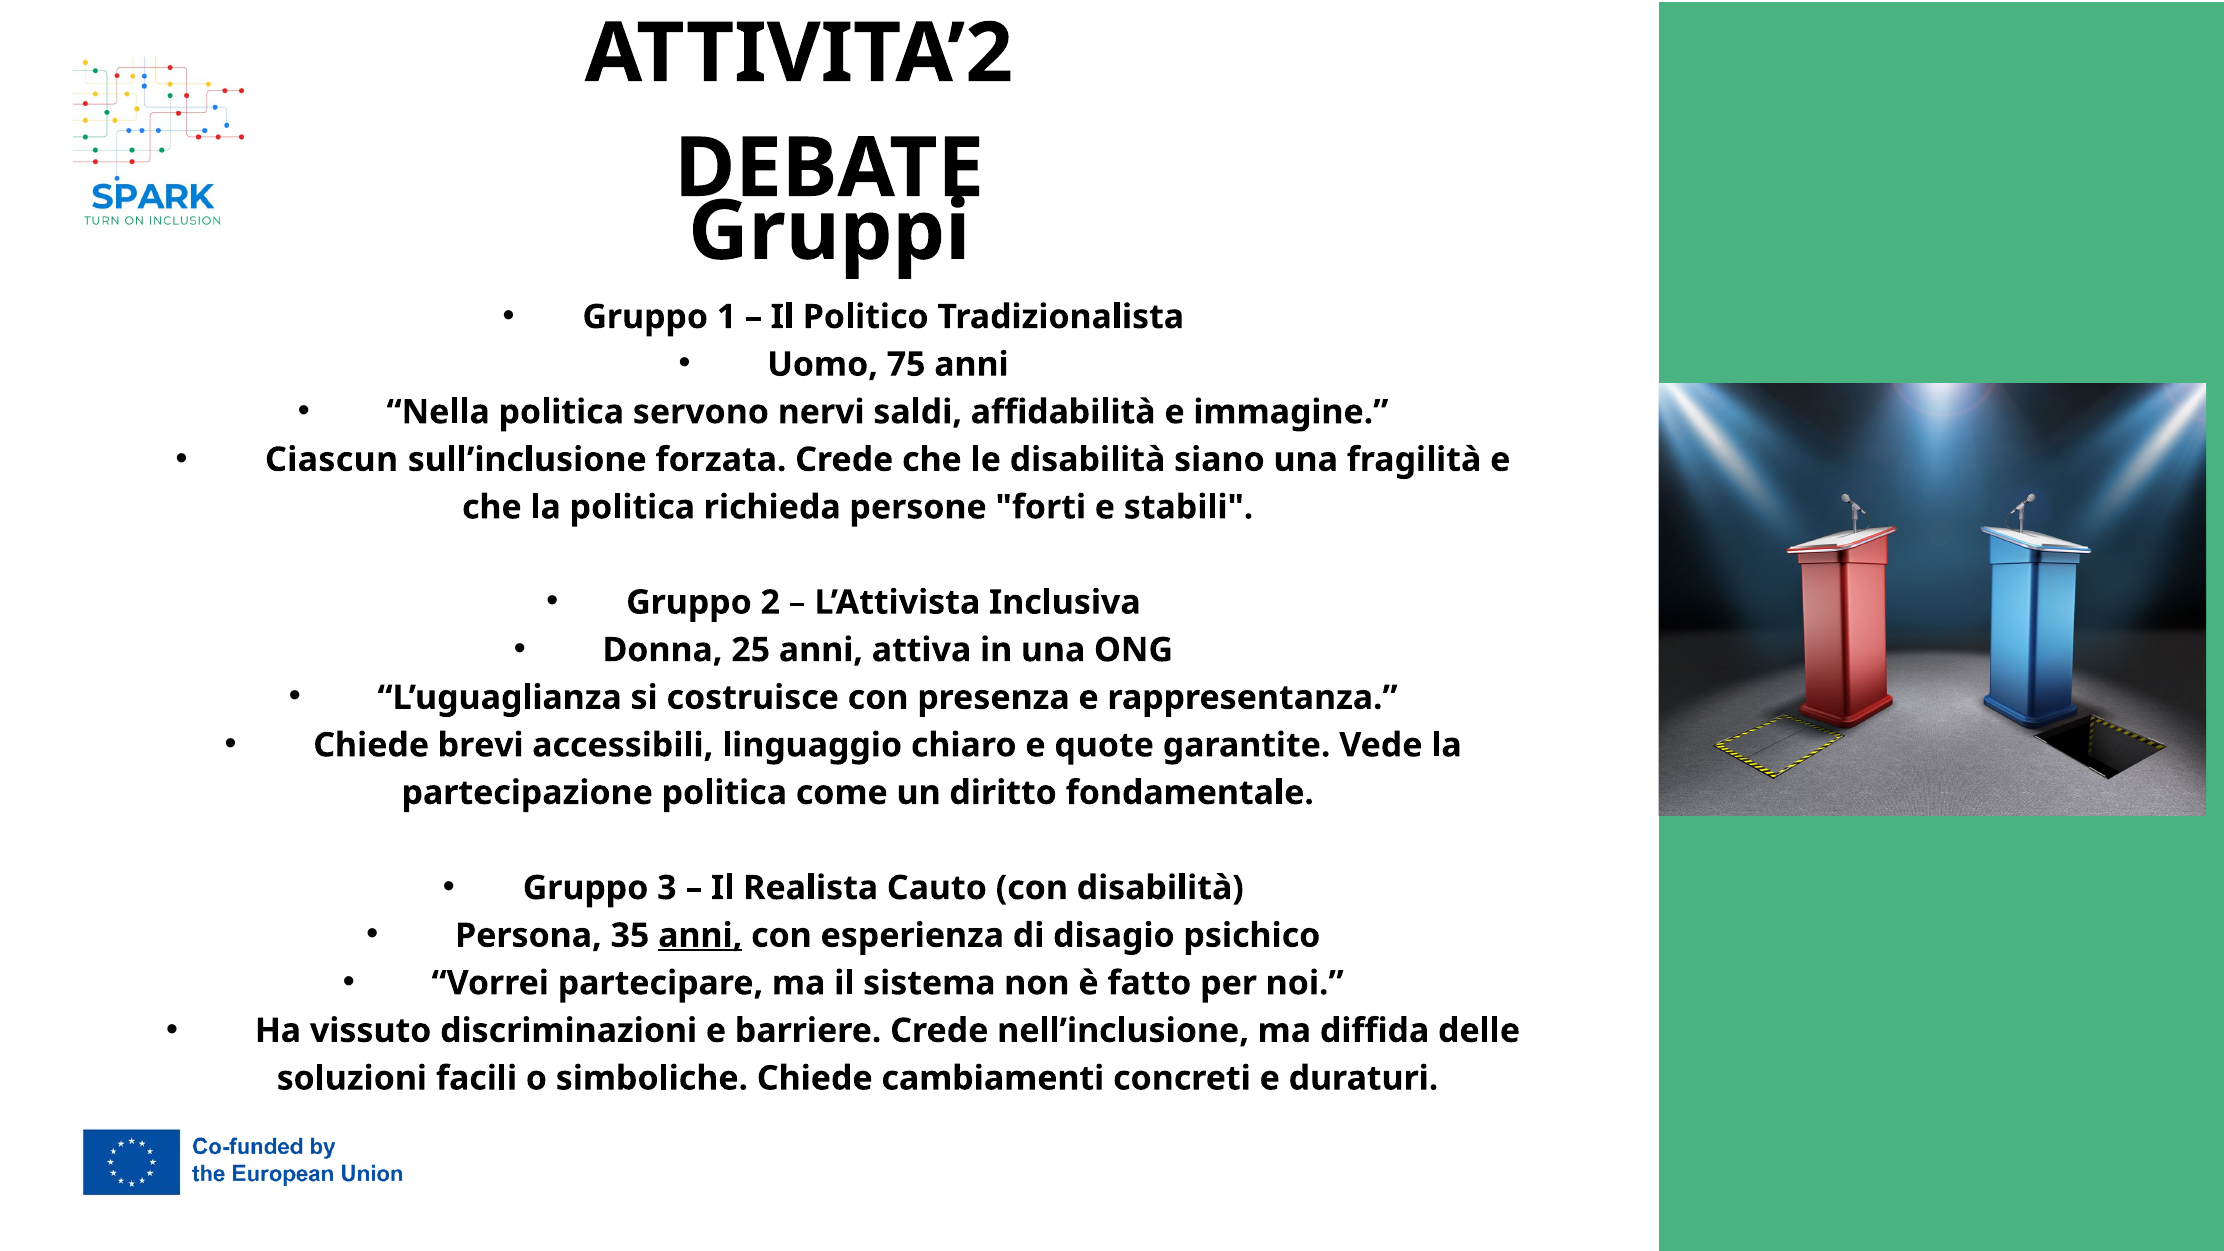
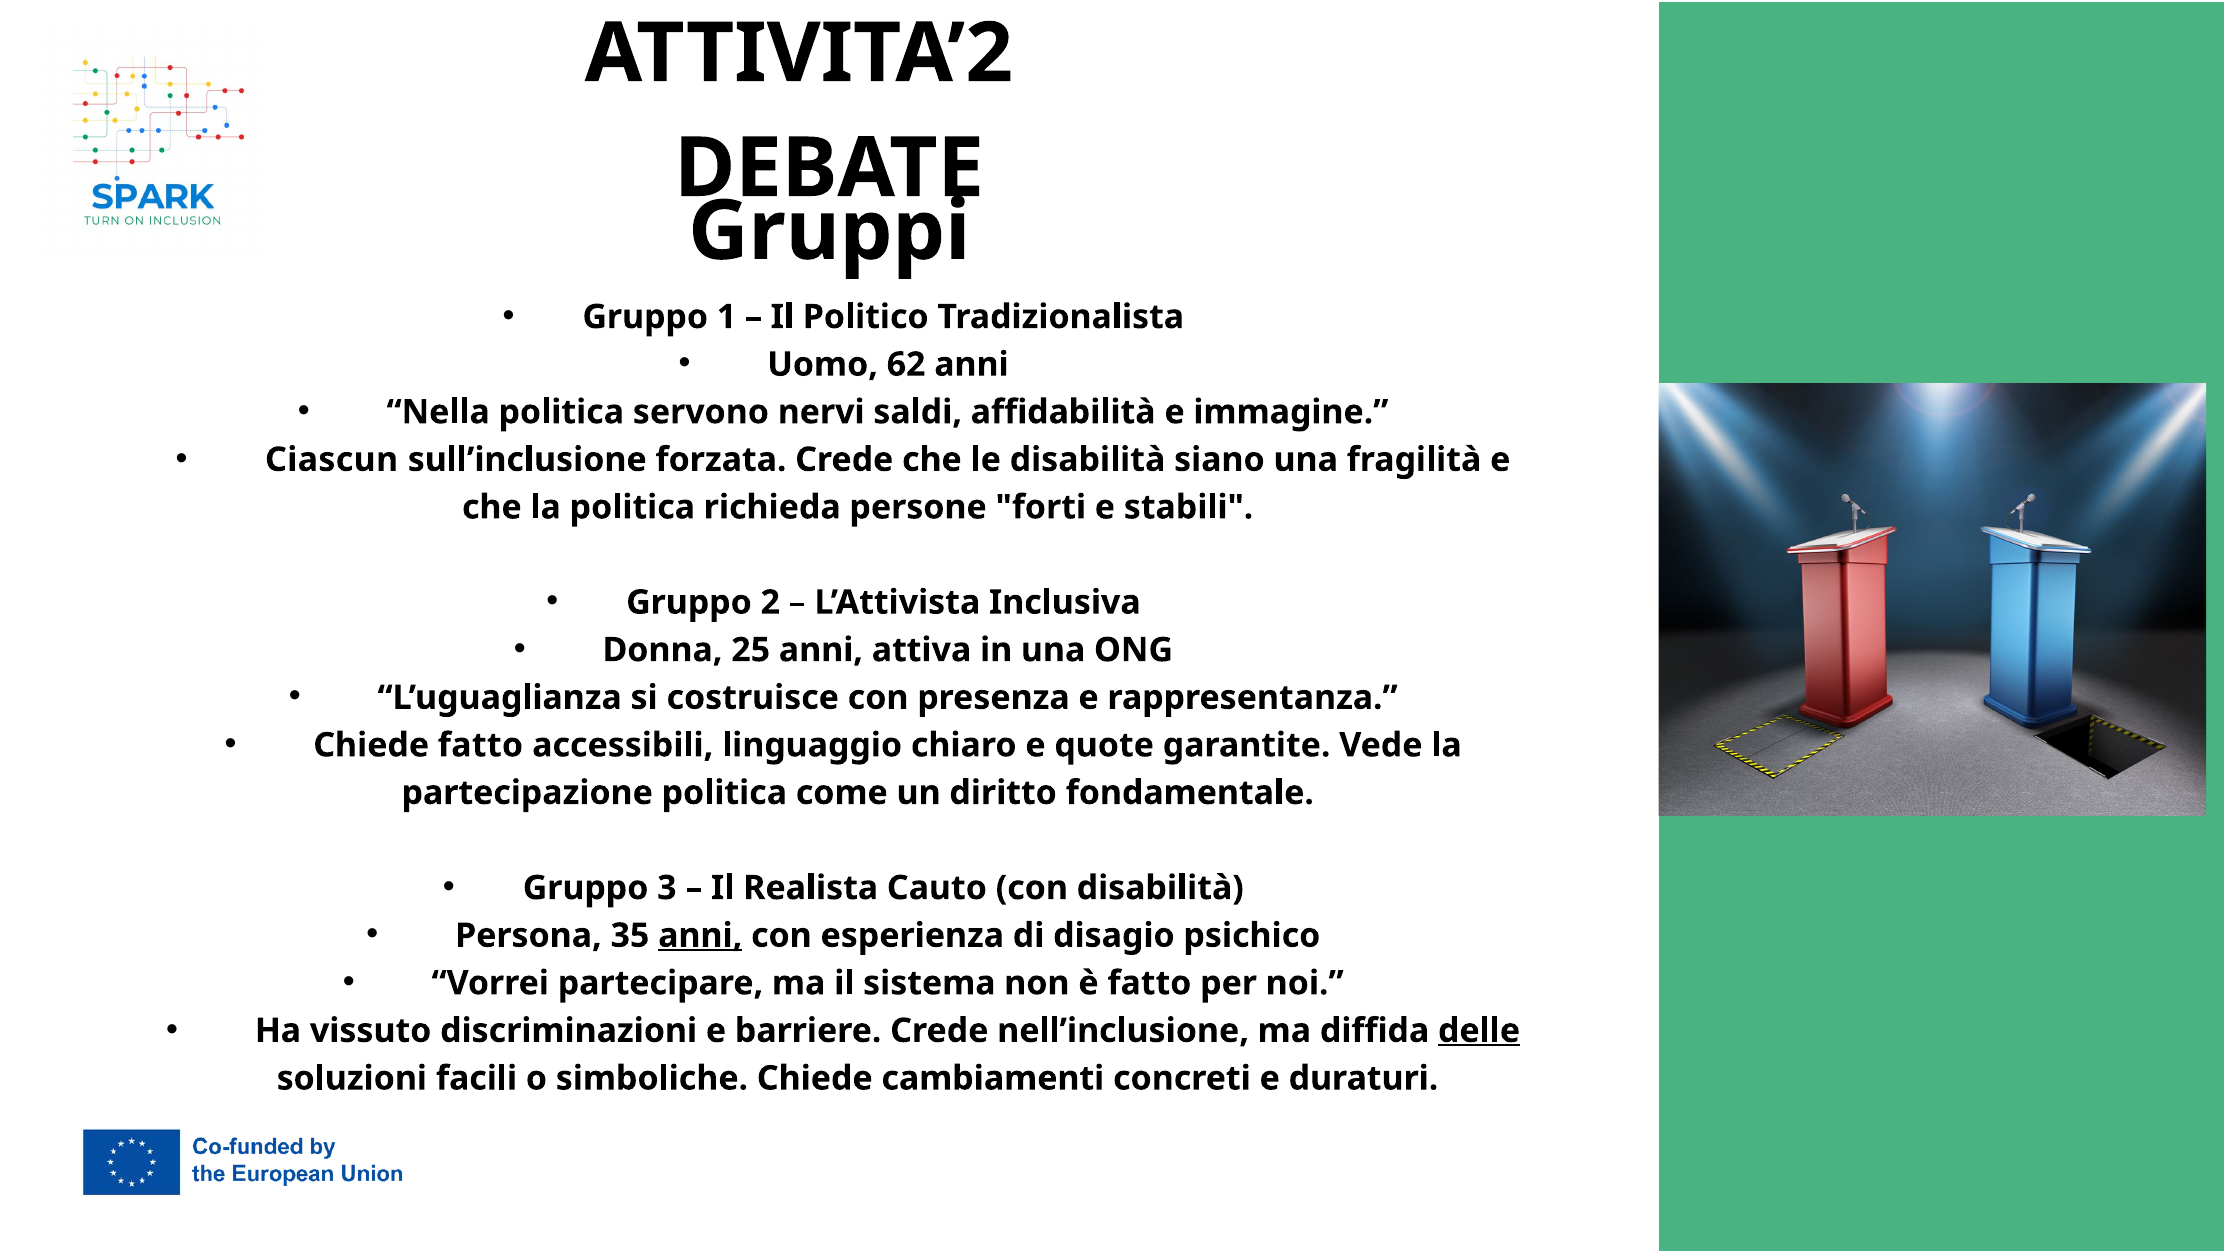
75: 75 -> 62
Chiede brevi: brevi -> fatto
delle underline: none -> present
